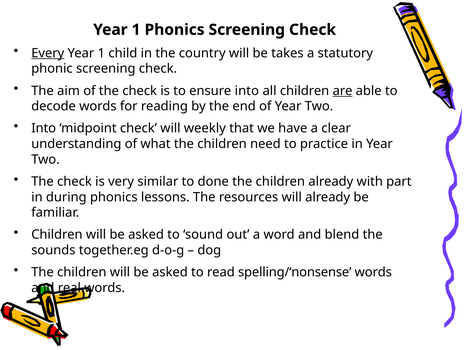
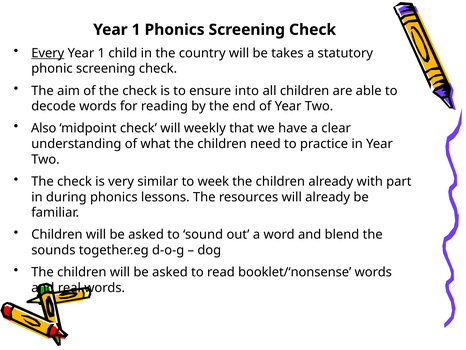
are underline: present -> none
Into at (44, 128): Into -> Also
done: done -> week
spelling/‘nonsense: spelling/‘nonsense -> booklet/‘nonsense
